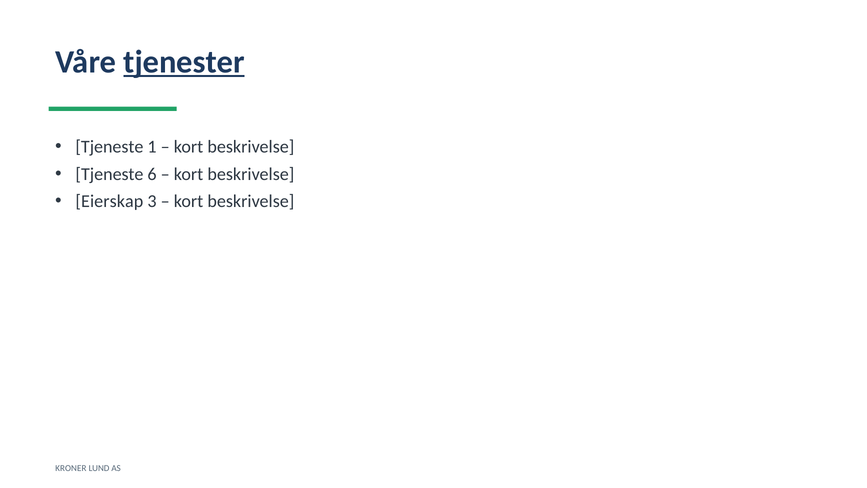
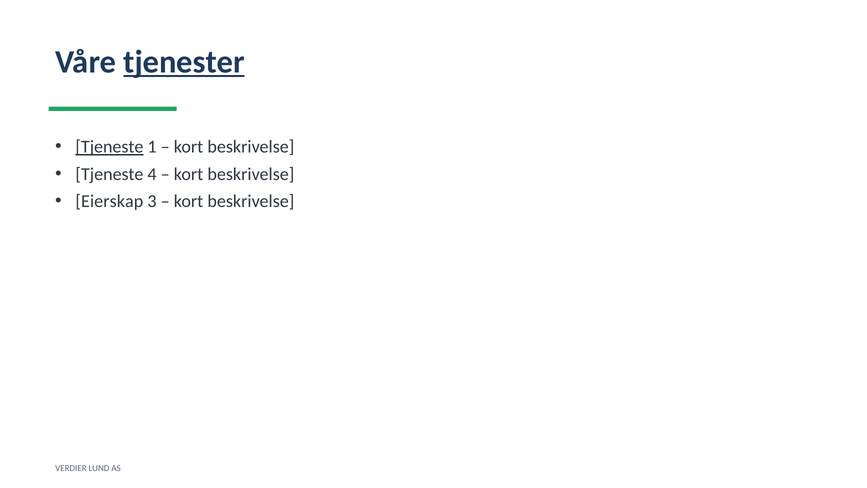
Tjeneste at (109, 147) underline: none -> present
6: 6 -> 4
KRONER: KRONER -> VERDIER
